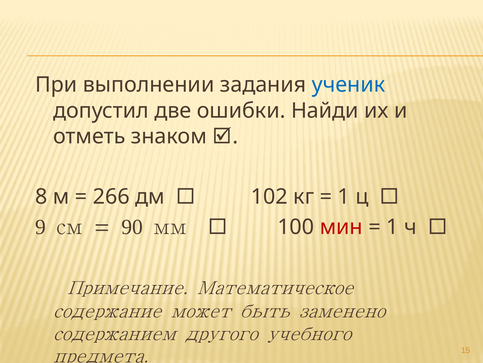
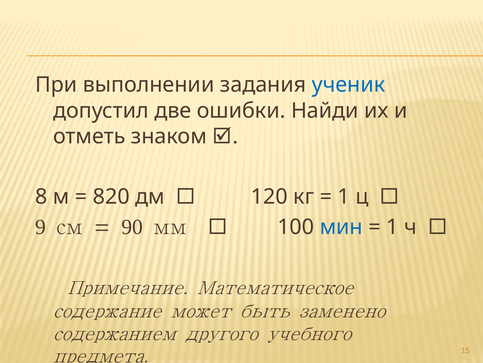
266: 266 -> 820
102: 102 -> 120
мин colour: red -> blue
